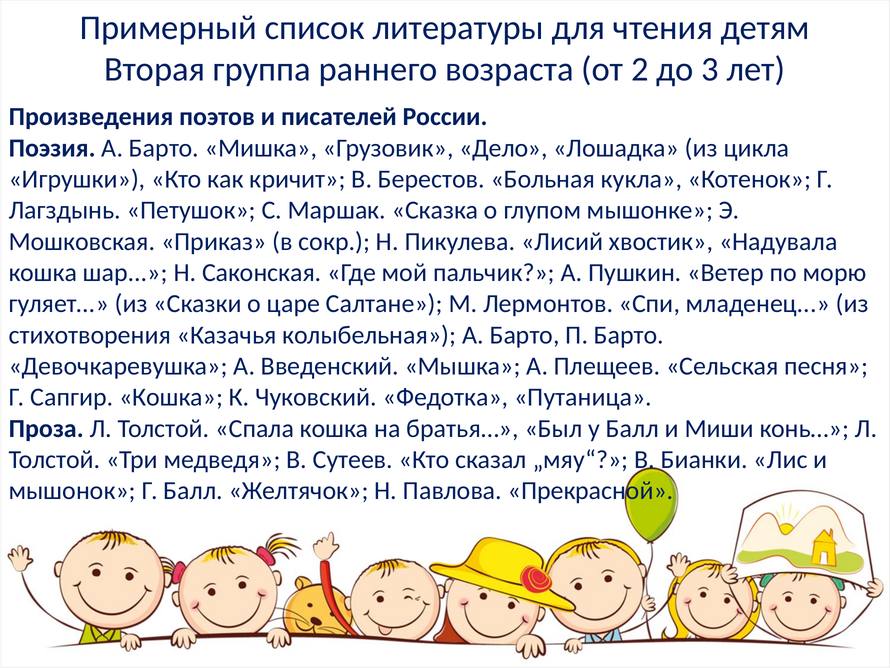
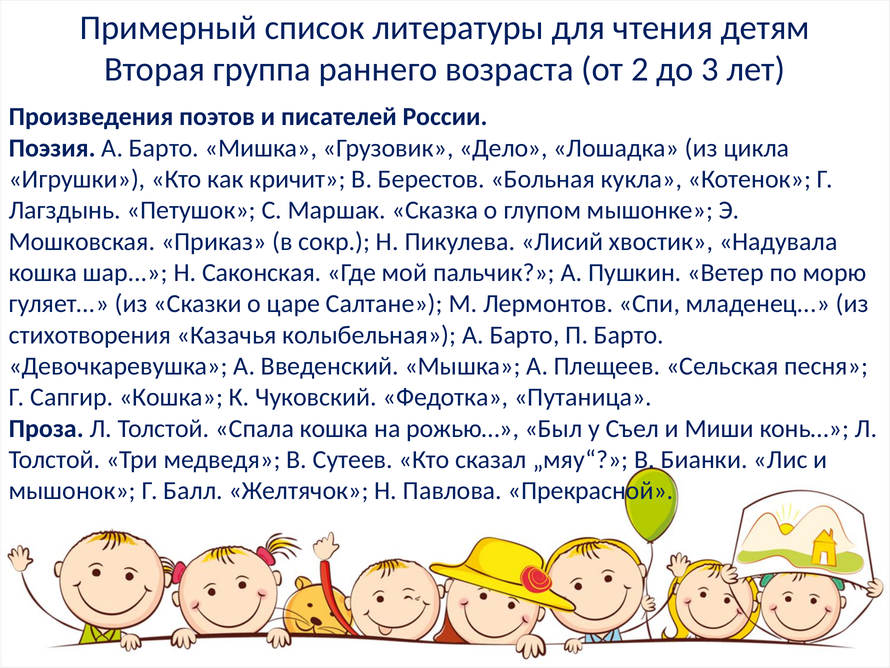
братья…: братья… -> рожью…
у Балл: Балл -> Съел
